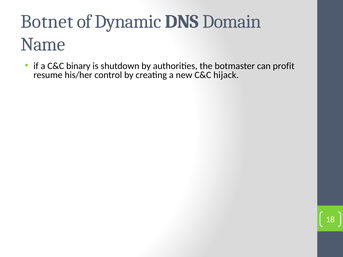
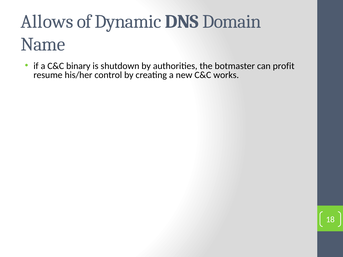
Botnet: Botnet -> Allows
hijack: hijack -> works
